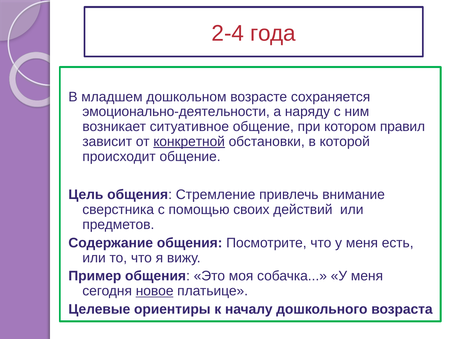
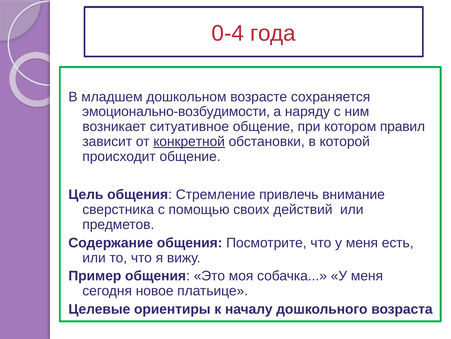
2-4: 2-4 -> 0-4
эмоционально-деятельности: эмоционально-деятельности -> эмоционально-возбудимости
новое underline: present -> none
